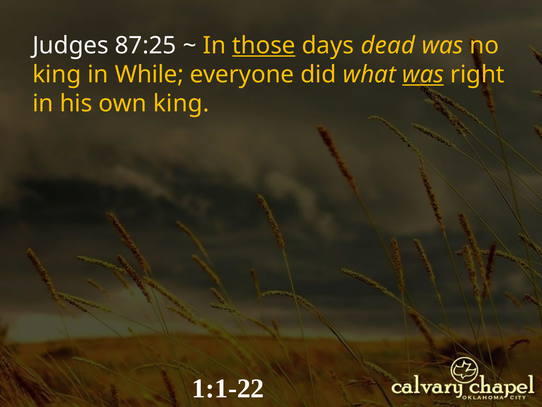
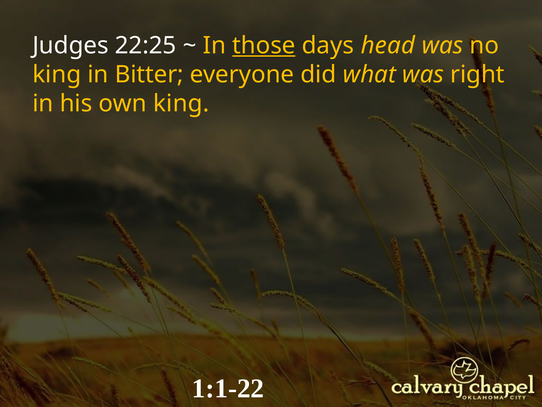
87:25: 87:25 -> 22:25
dead: dead -> head
While: While -> Bitter
was at (423, 75) underline: present -> none
